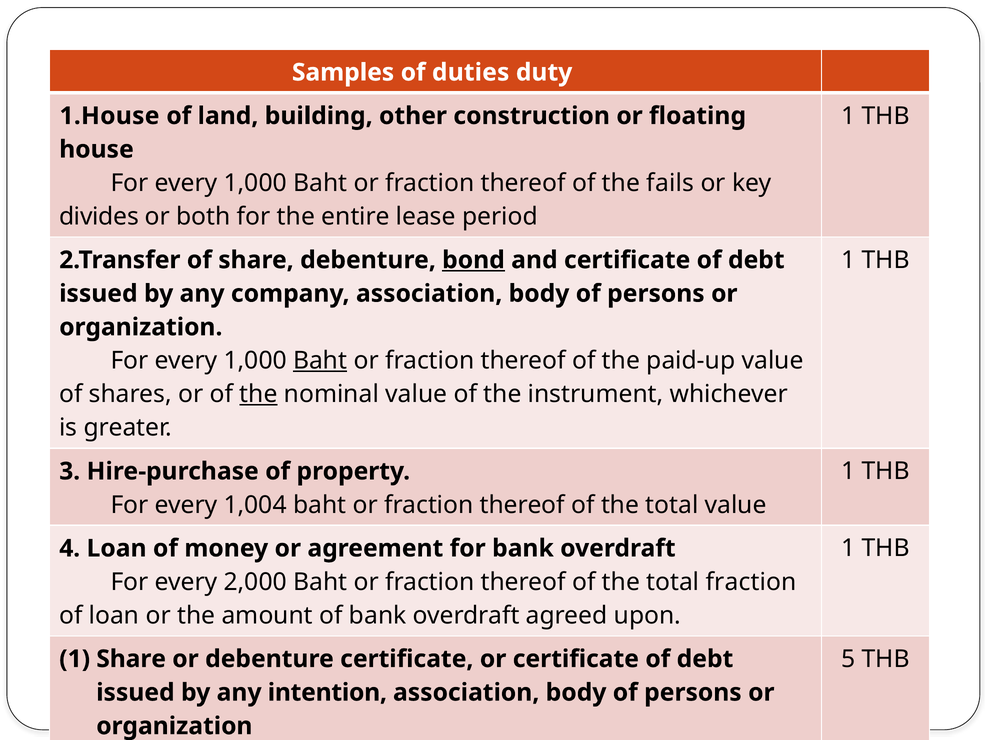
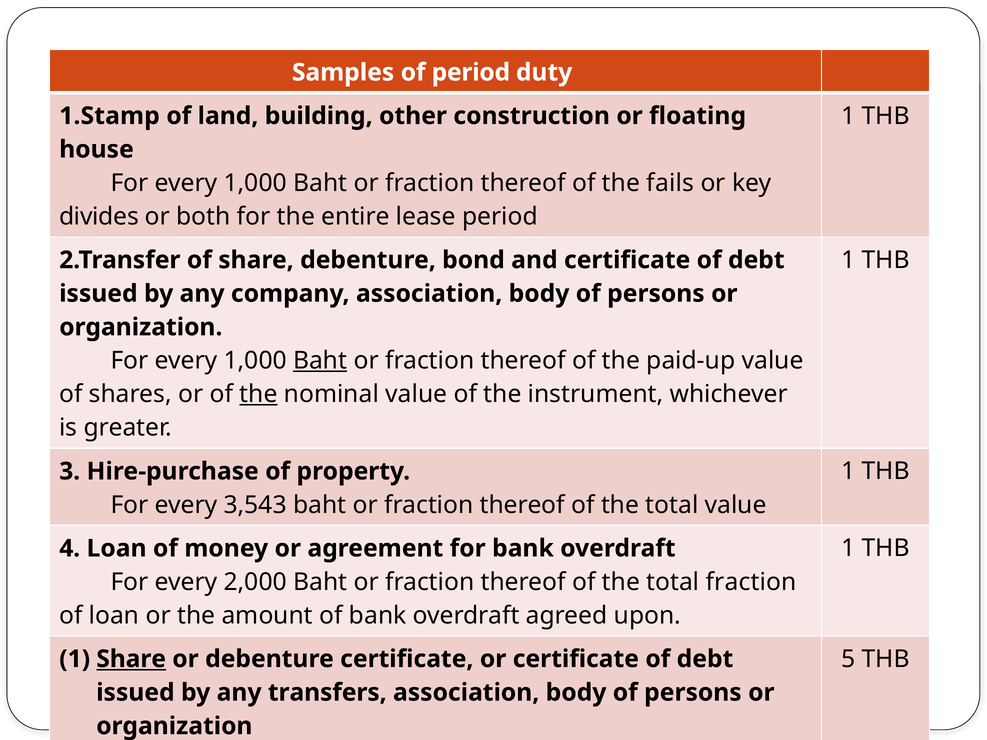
of duties: duties -> period
1.House: 1.House -> 1.Stamp
bond at (473, 260) underline: present -> none
1,004: 1,004 -> 3,543
Share at (131, 659) underline: none -> present
intention: intention -> transfers
